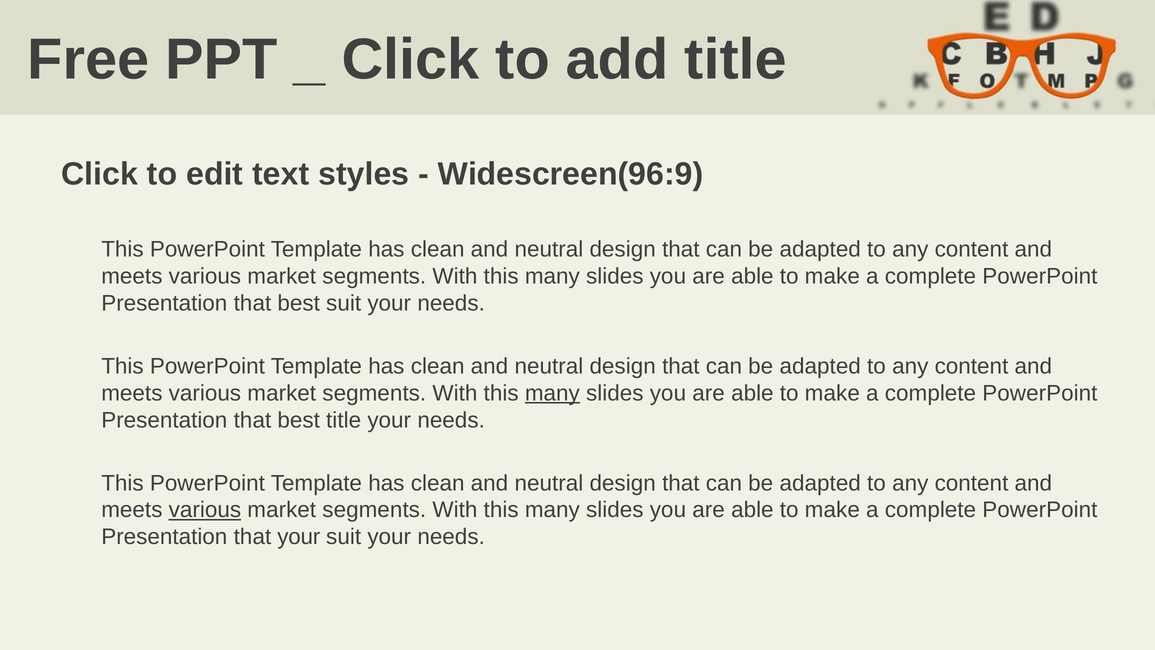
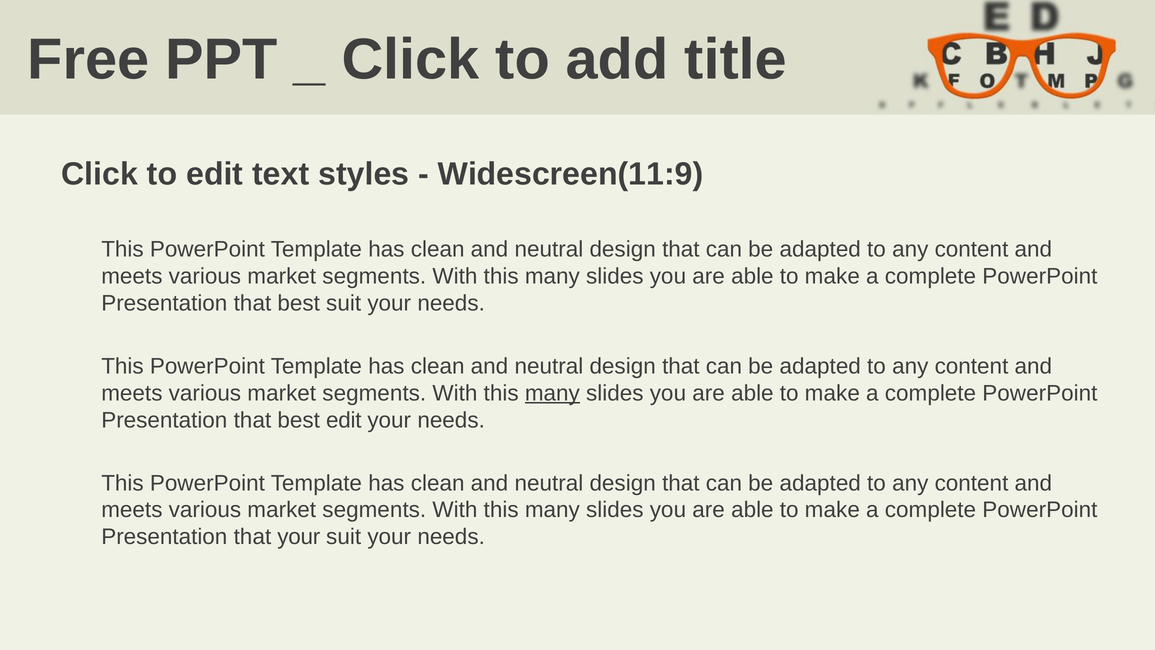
Widescreen(96:9: Widescreen(96:9 -> Widescreen(11:9
best title: title -> edit
various at (205, 510) underline: present -> none
